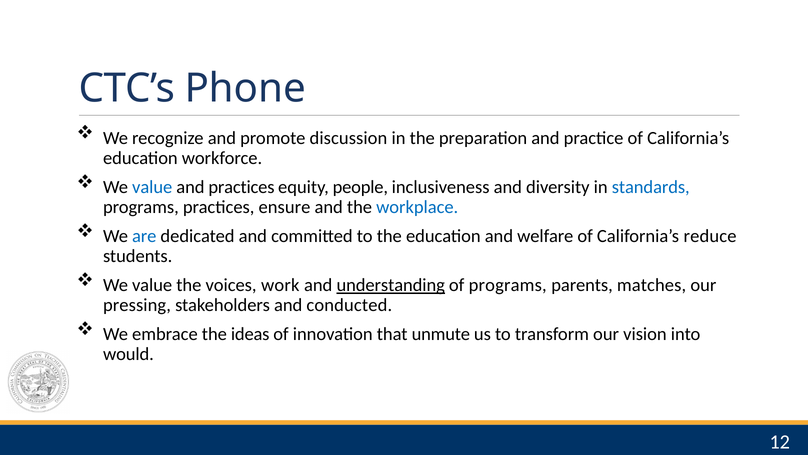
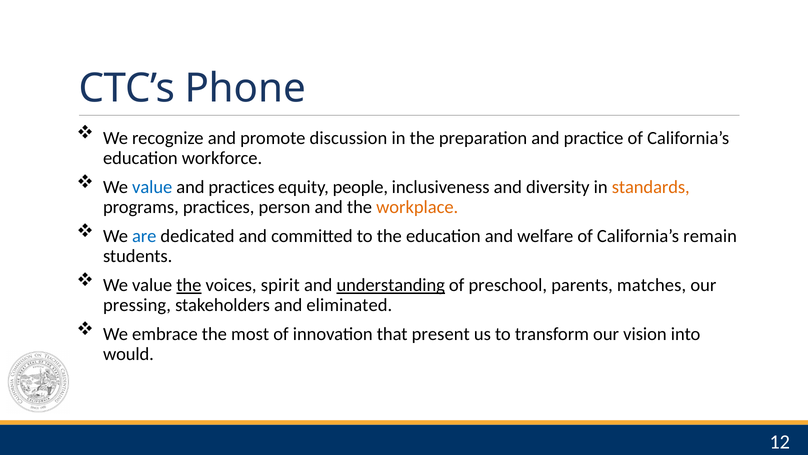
standards colour: blue -> orange
ensure: ensure -> person
workplace colour: blue -> orange
reduce: reduce -> remain
the at (189, 285) underline: none -> present
work: work -> spirit
of programs: programs -> preschool
conducted: conducted -> eliminated
ideas: ideas -> most
unmute: unmute -> present
